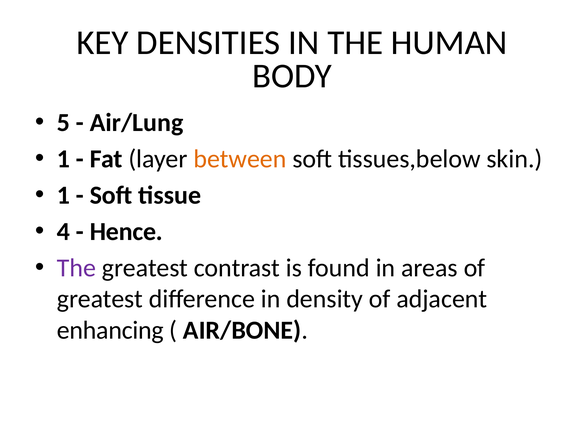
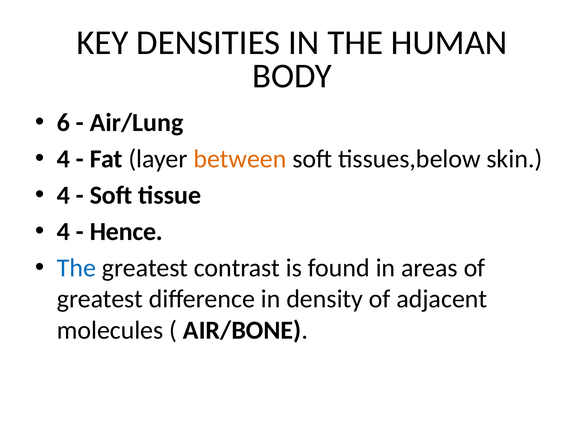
5: 5 -> 6
1 at (64, 159): 1 -> 4
1 at (64, 195): 1 -> 4
The at (77, 268) colour: purple -> blue
enhancing: enhancing -> molecules
